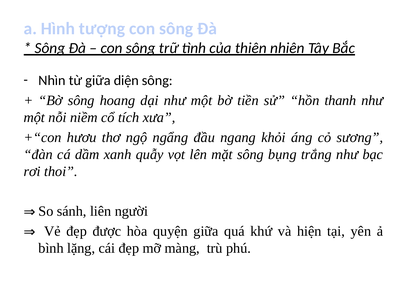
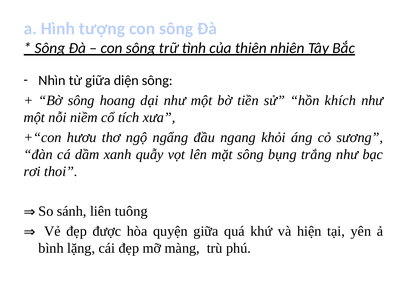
thanh: thanh -> khích
người: người -> tuông
